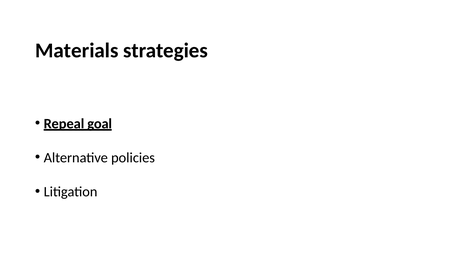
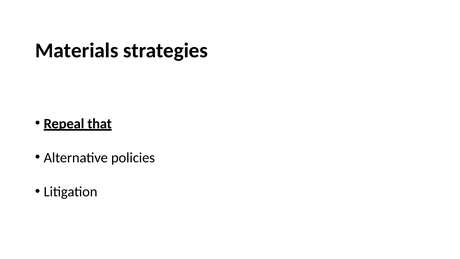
goal: goal -> that
